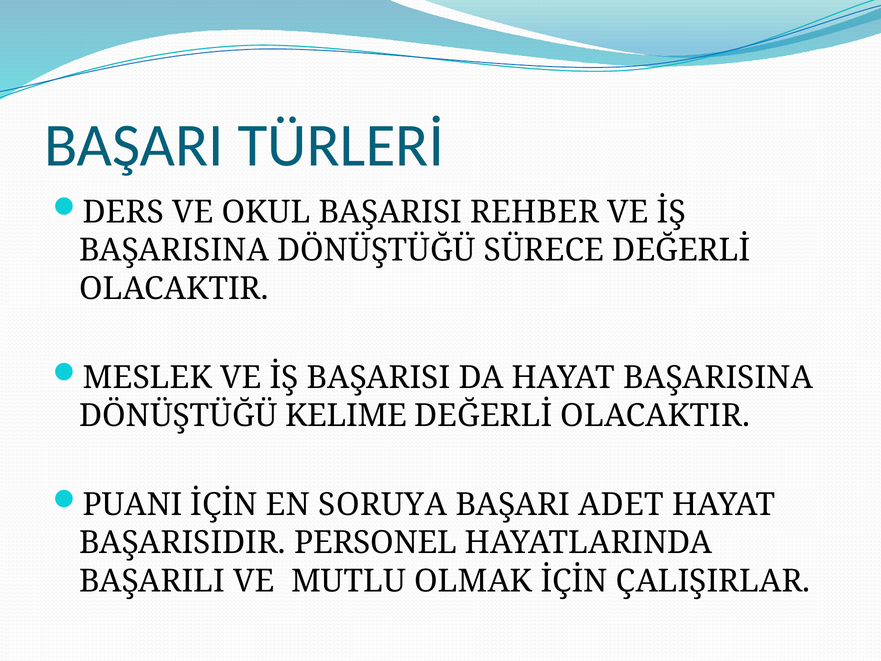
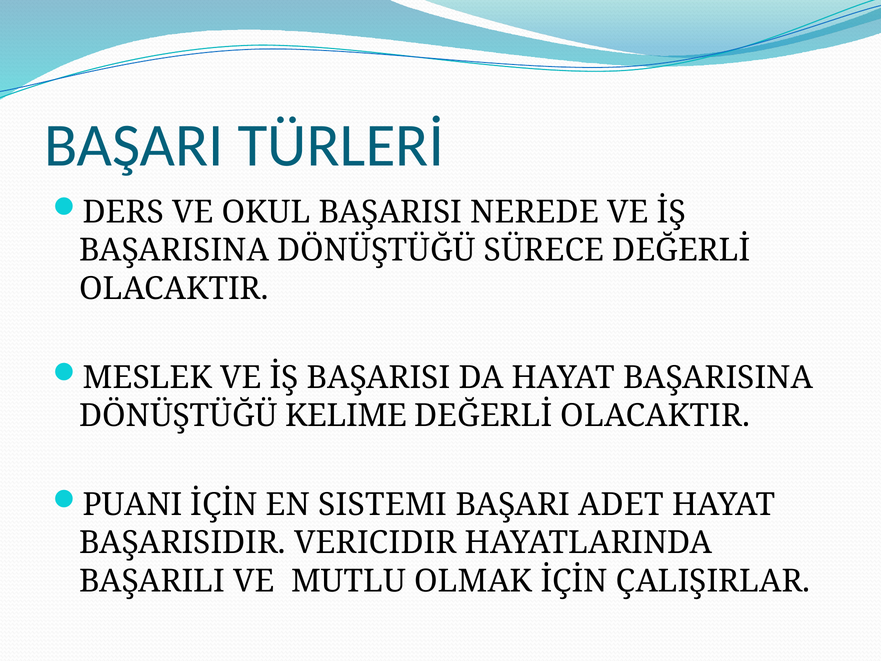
REHBER: REHBER -> NEREDE
SORUYA: SORUYA -> SISTEMI
PERSONEL: PERSONEL -> VERICIDIR
